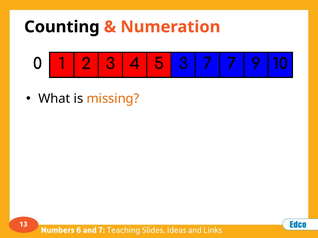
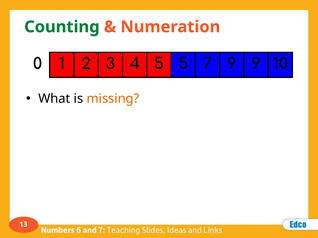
Counting colour: black -> green
5 3: 3 -> 5
7 7: 7 -> 9
